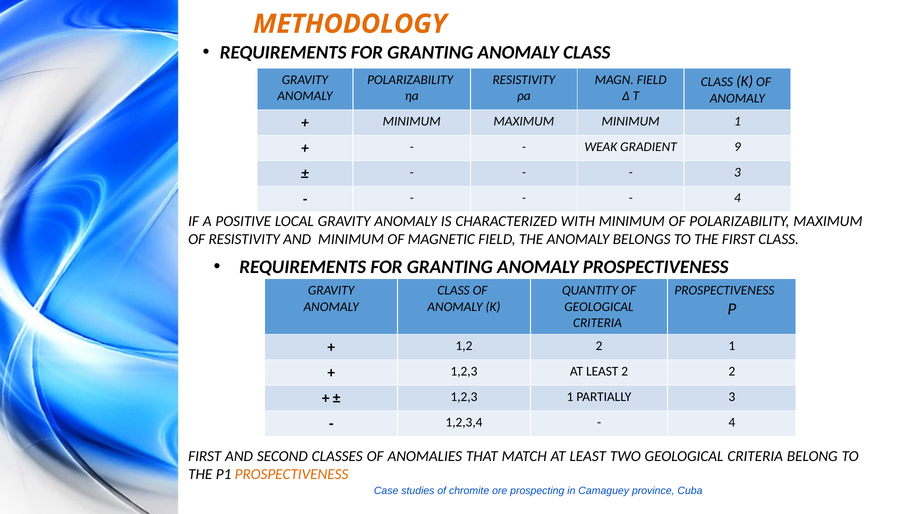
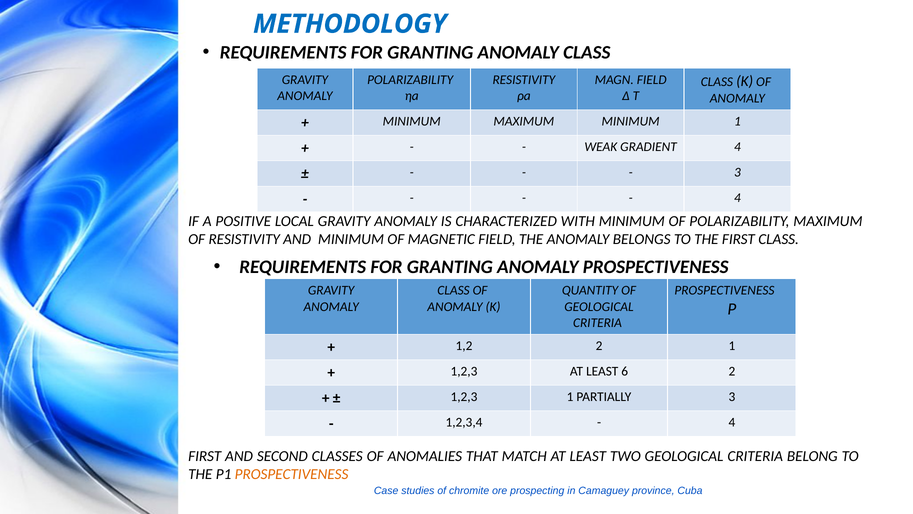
METHODOLOGY colour: orange -> blue
GRADIENT 9: 9 -> 4
LEAST 2: 2 -> 6
